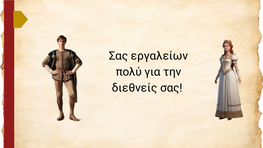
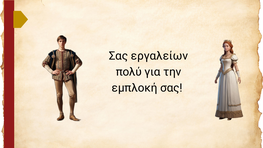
διεθνείς: διεθνείς -> εμπλοκή
